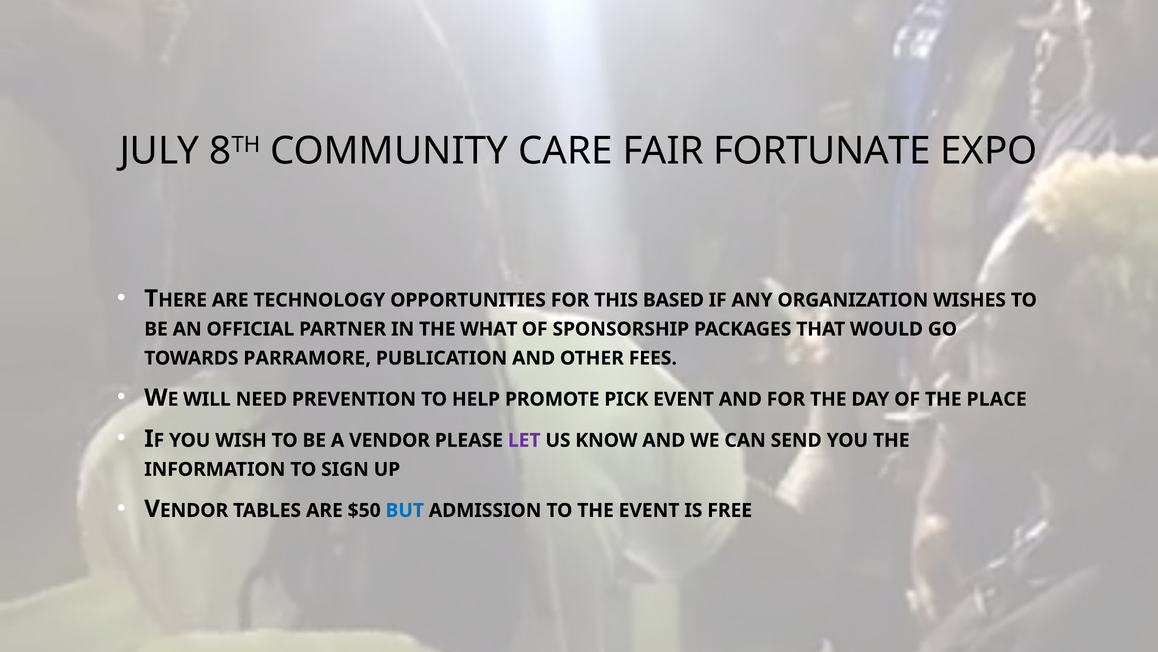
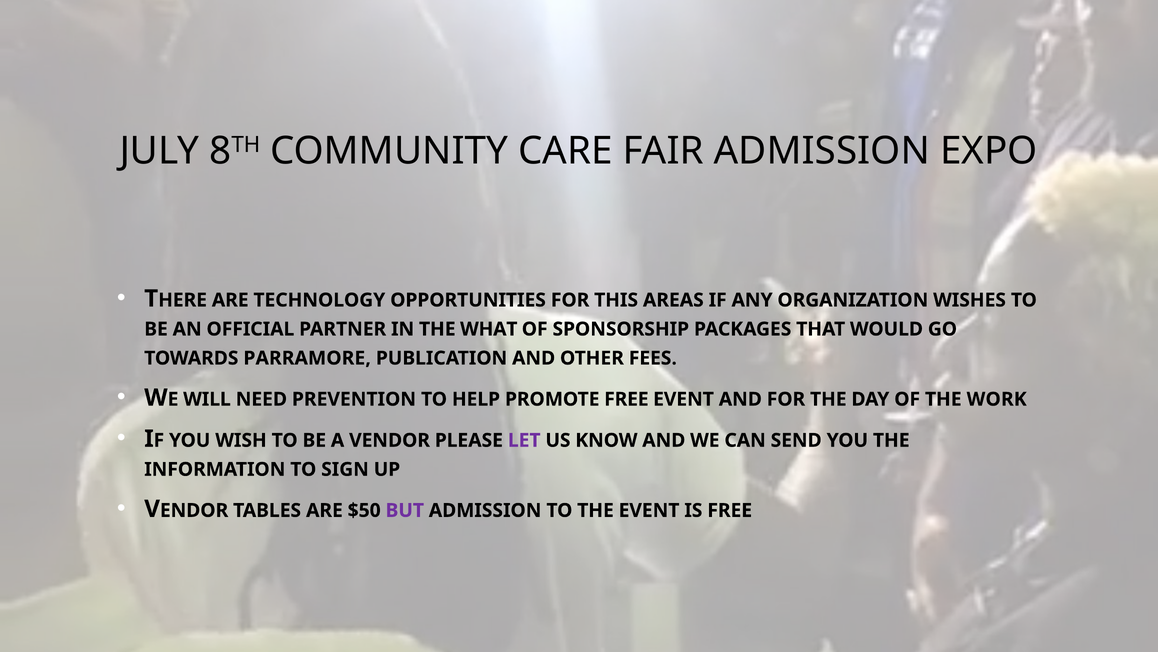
FAIR FORTUNATE: FORTUNATE -> ADMISSION
BASED: BASED -> AREAS
PROMOTE PICK: PICK -> FREE
PLACE: PLACE -> WORK
BUT colour: blue -> purple
